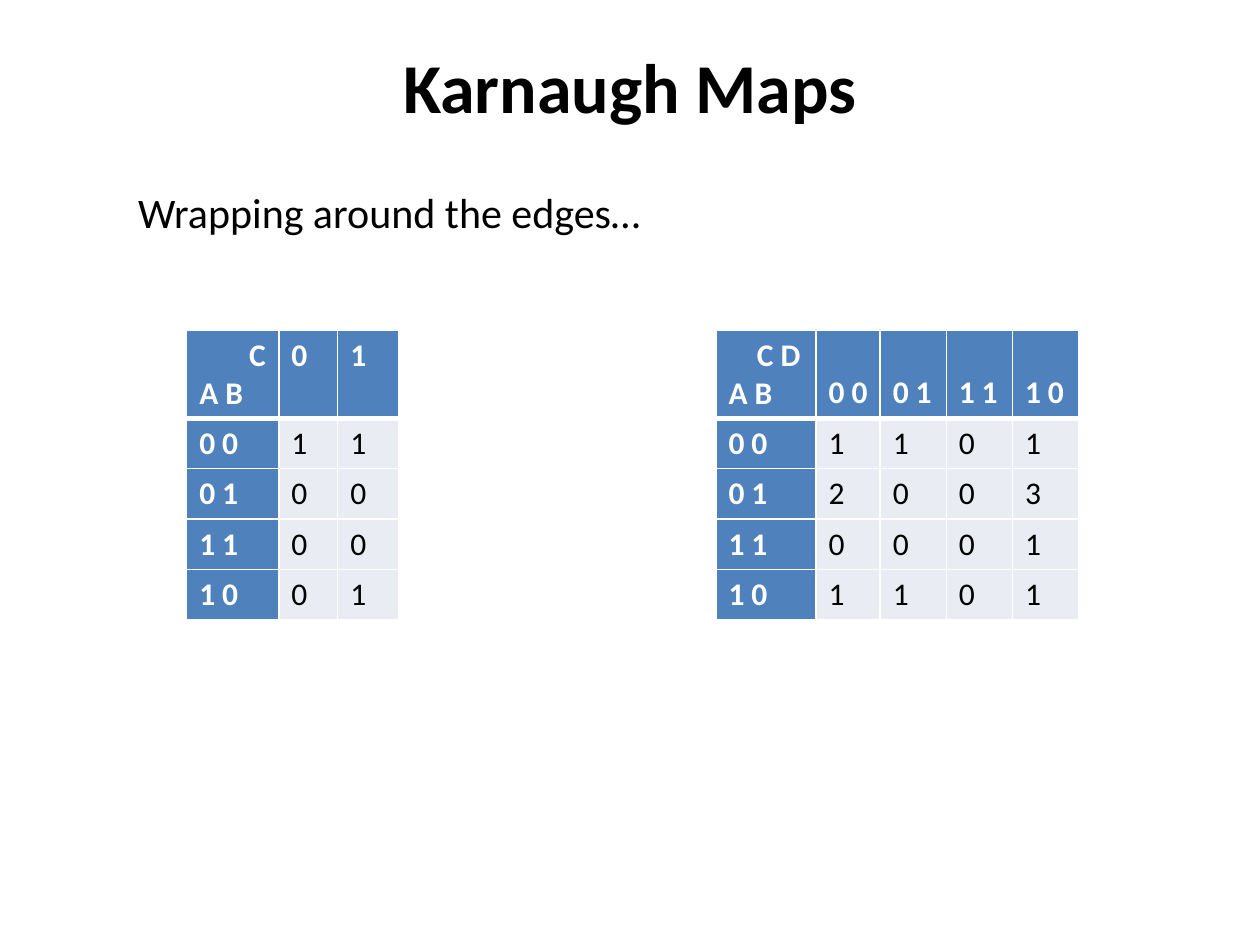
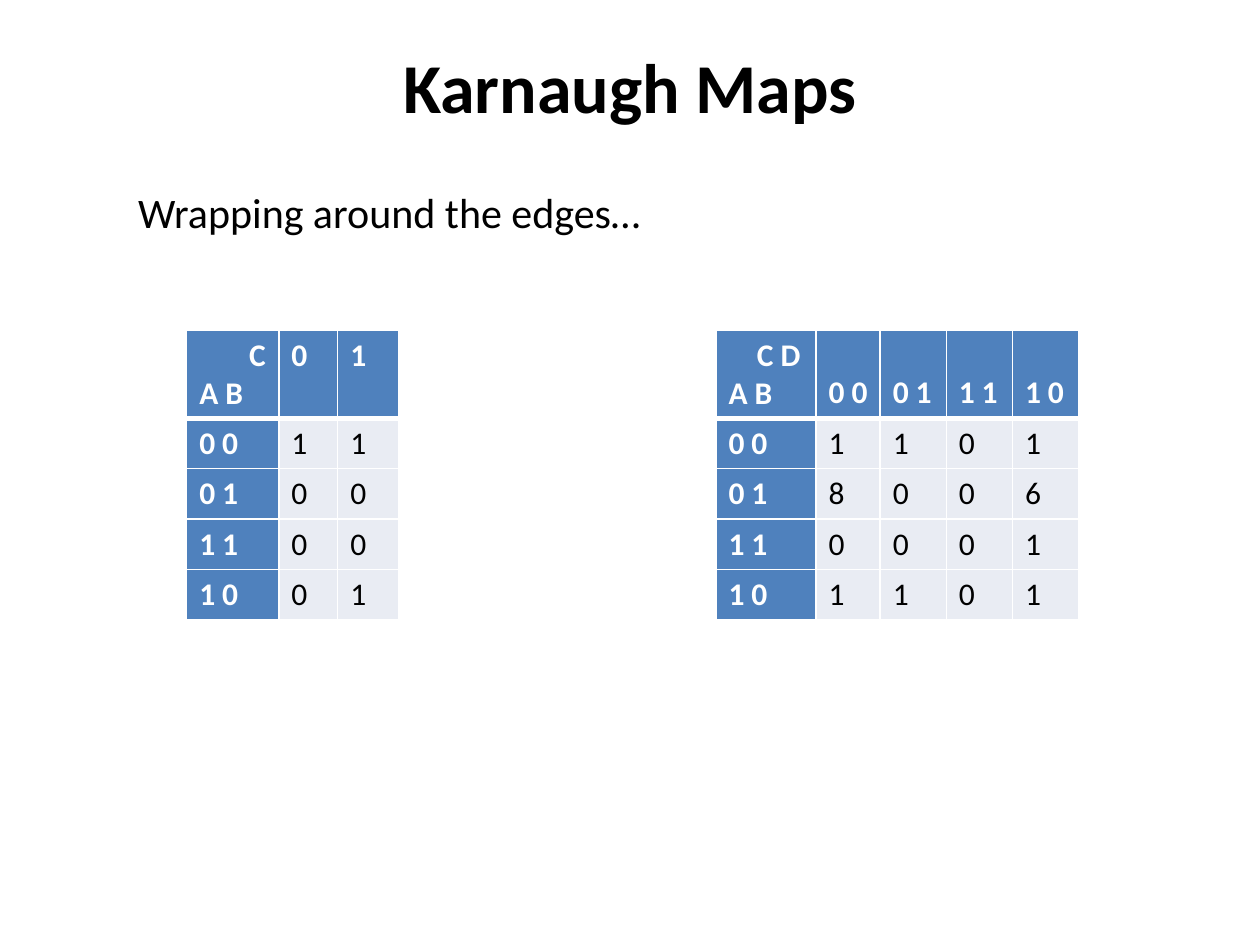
2: 2 -> 8
3: 3 -> 6
